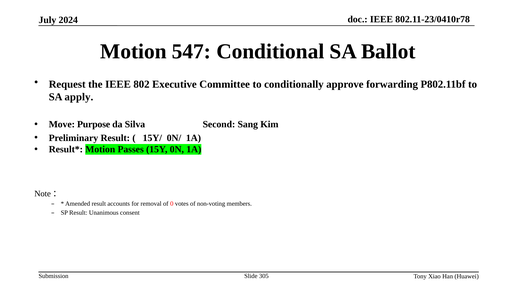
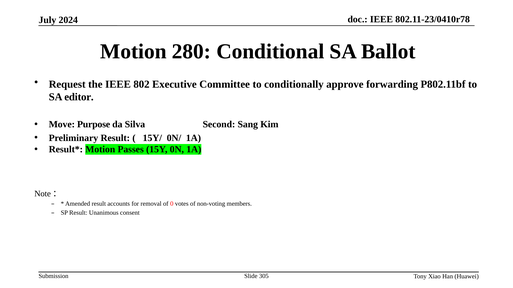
547: 547 -> 280
apply: apply -> editor
